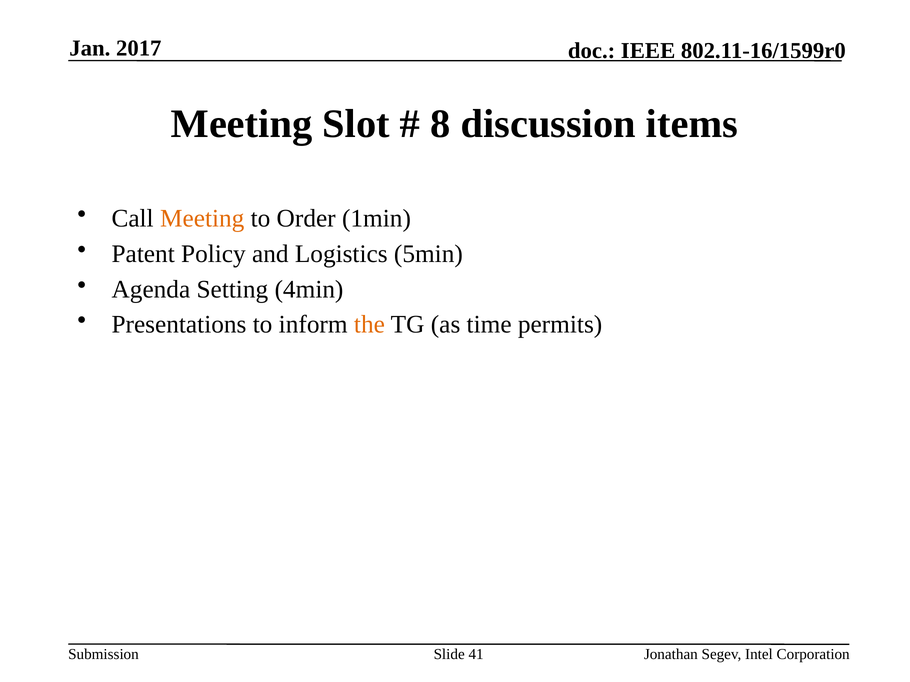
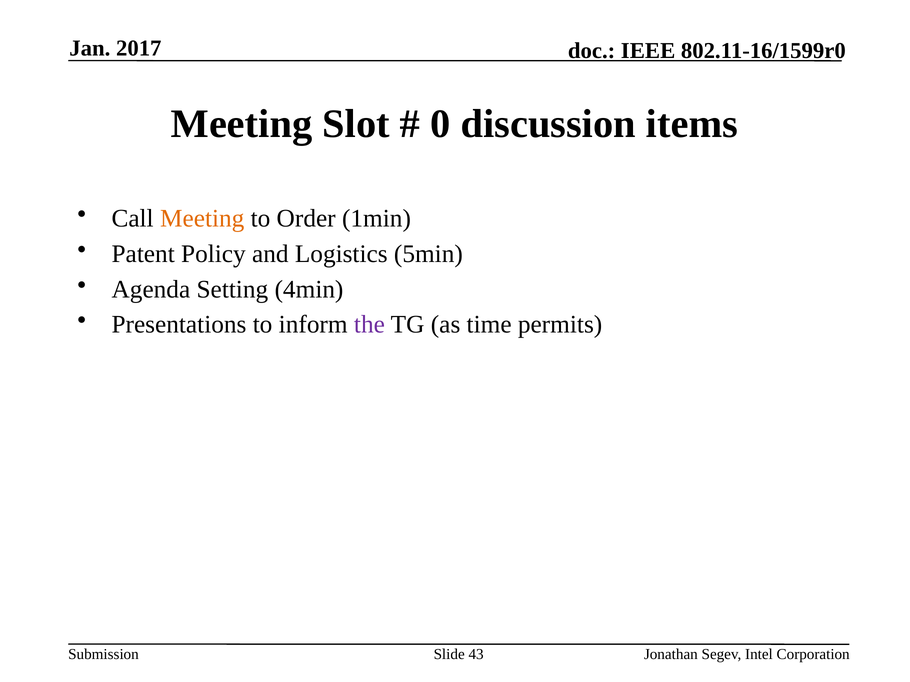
8: 8 -> 0
the colour: orange -> purple
41: 41 -> 43
